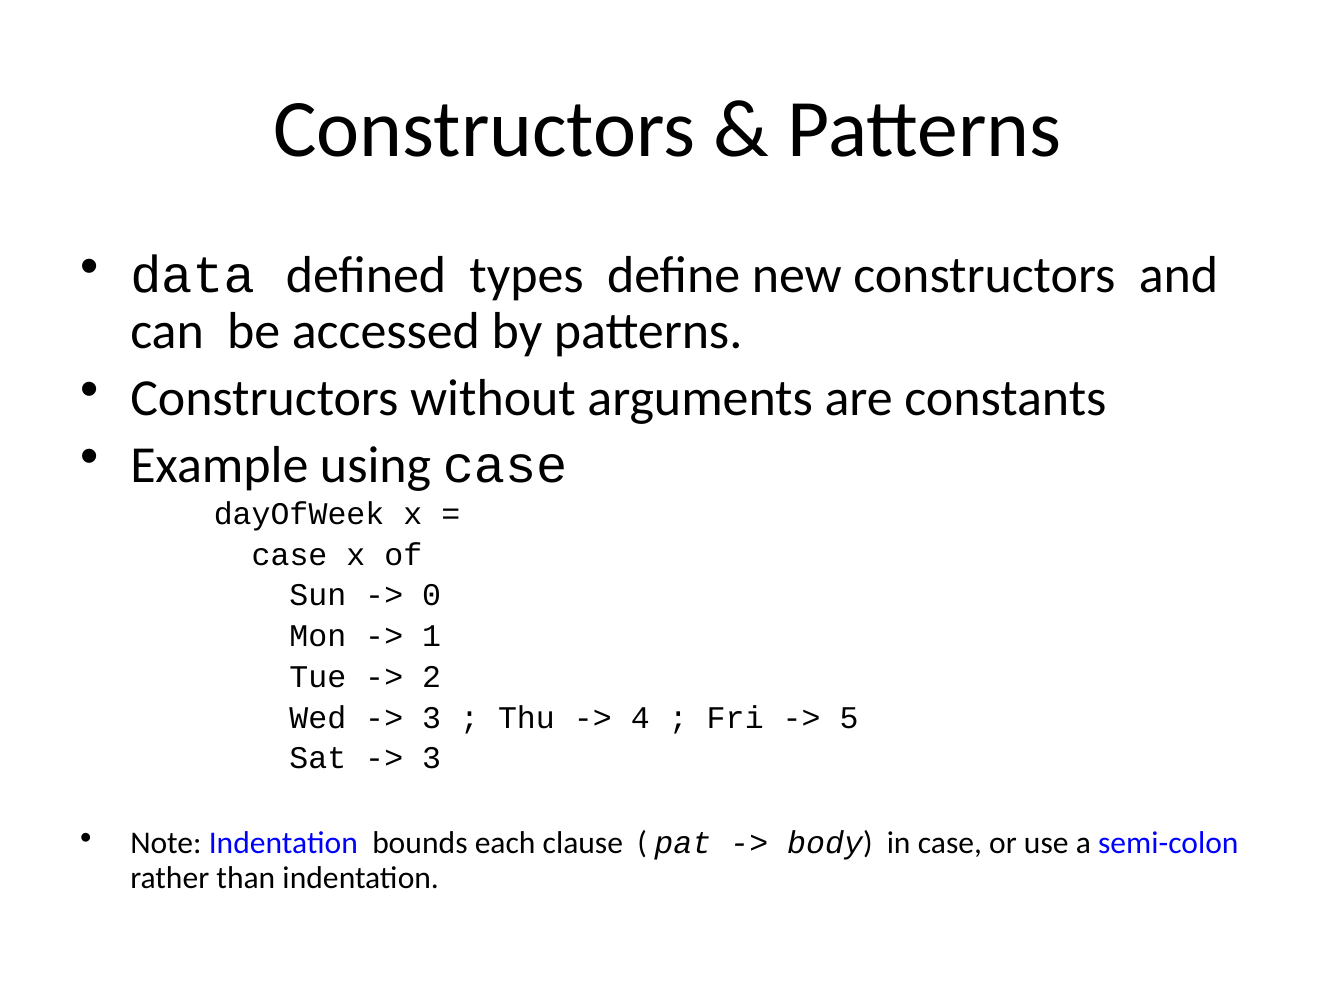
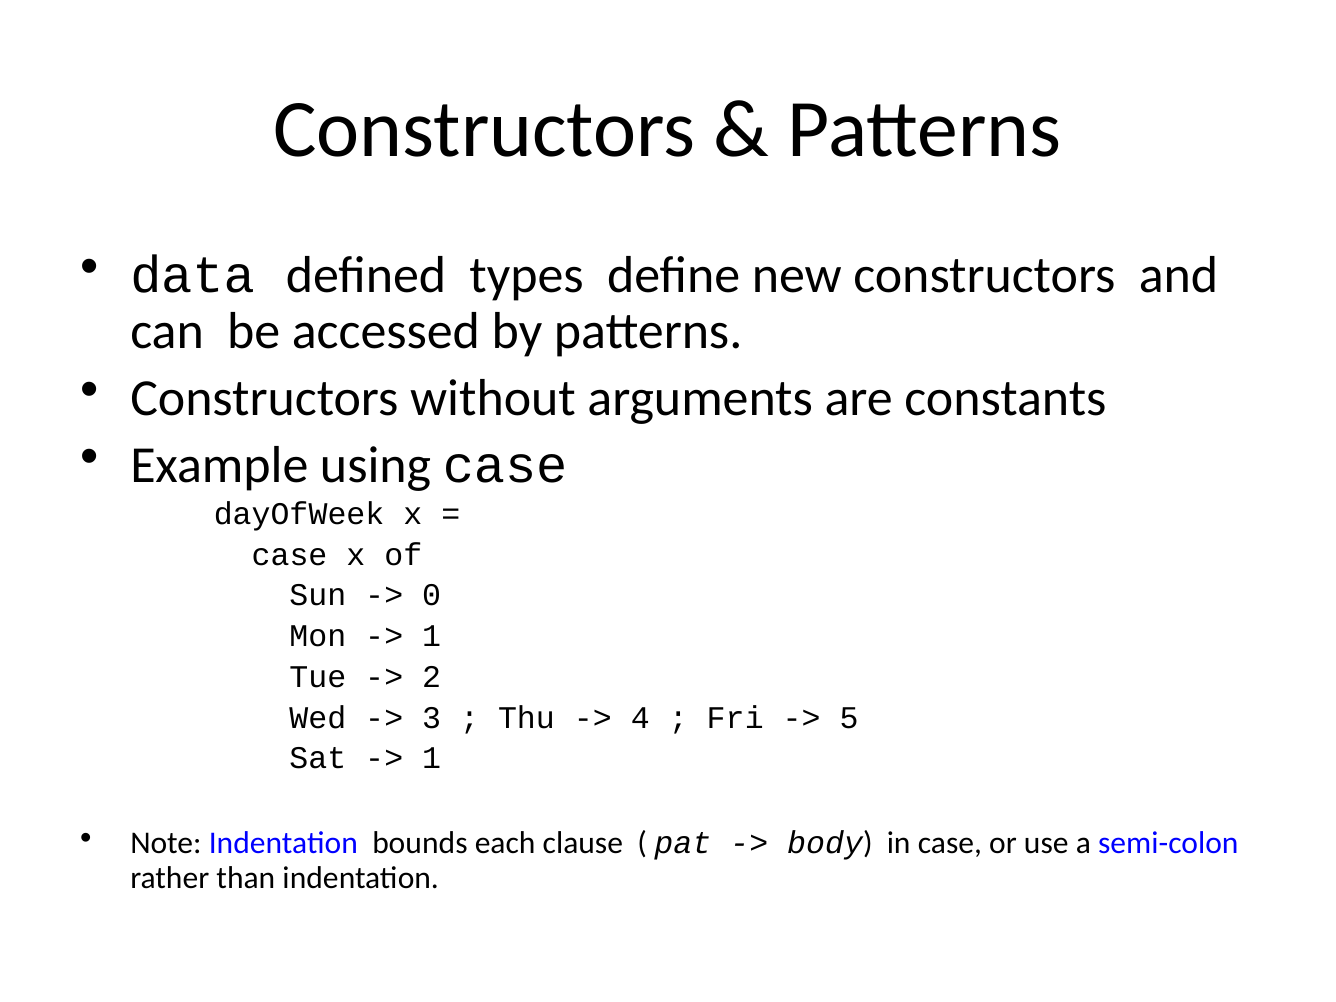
3 at (432, 758): 3 -> 1
